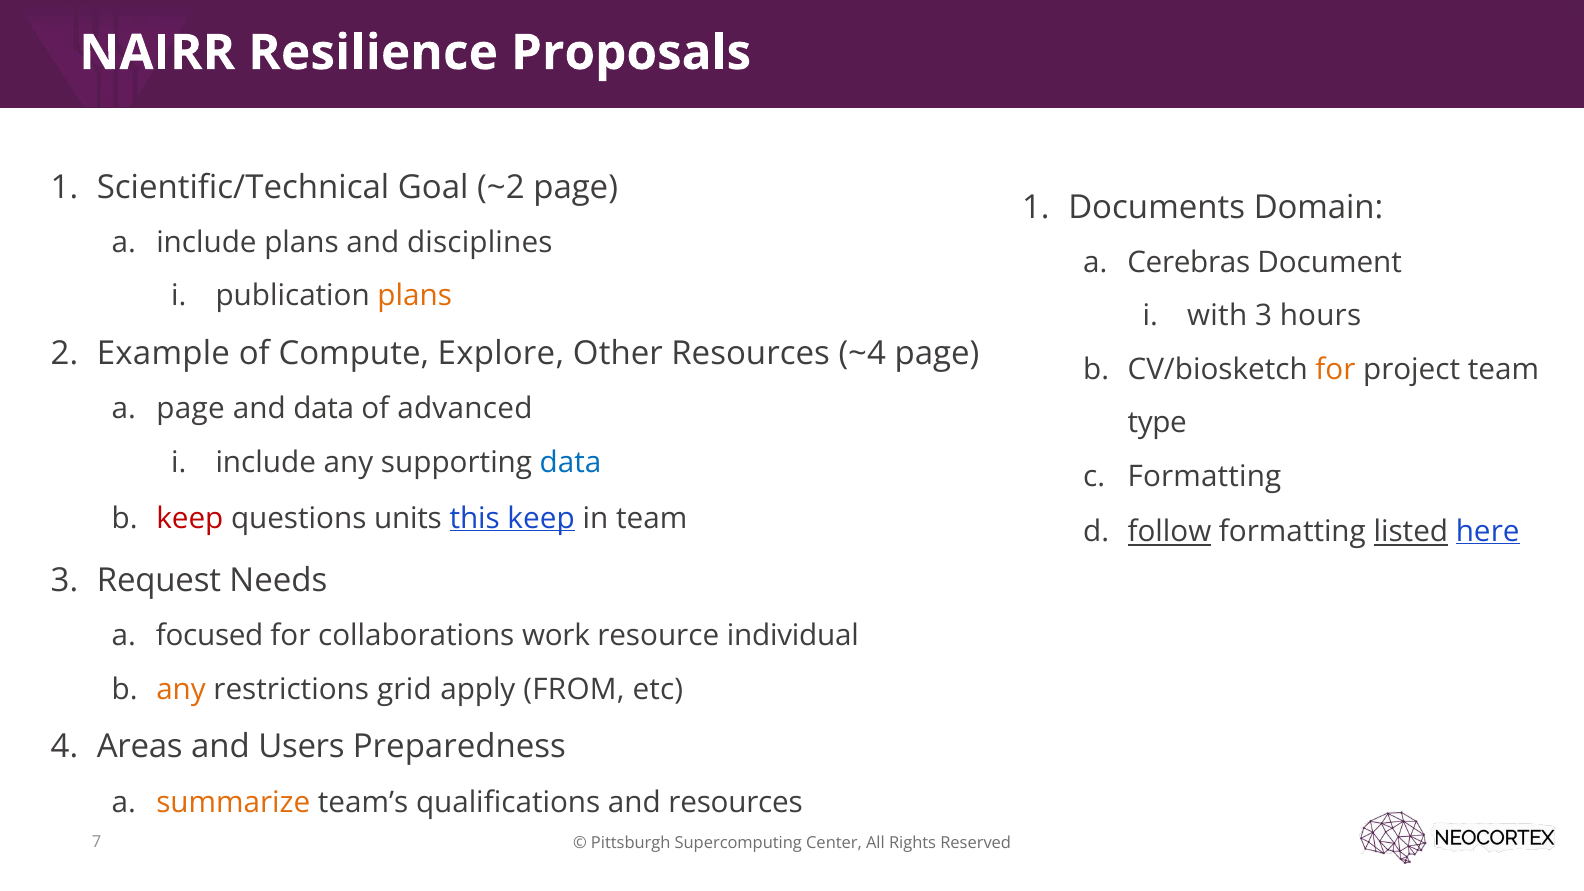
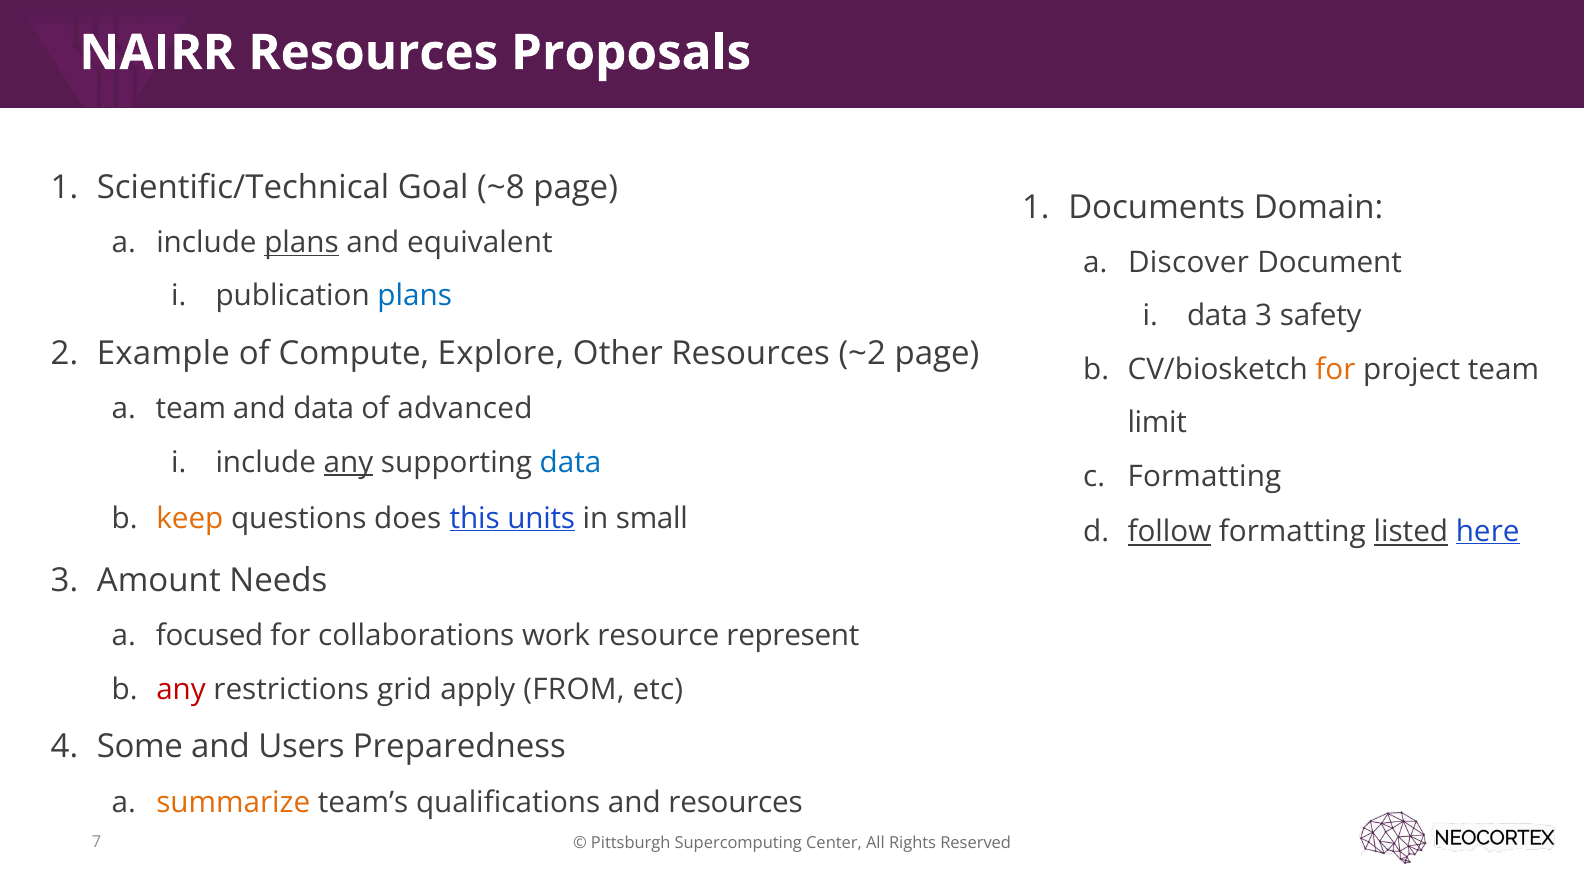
NAIRR Resilience: Resilience -> Resources
~2: ~2 -> ~8
plans at (301, 243) underline: none -> present
disciplines: disciplines -> equivalent
Cerebras: Cerebras -> Discover
plans at (415, 296) colour: orange -> blue
with at (1217, 316): with -> data
hours: hours -> safety
~4: ~4 -> ~2
page at (191, 409): page -> team
type: type -> limit
any at (348, 462) underline: none -> present
keep at (190, 518) colour: red -> orange
units: units -> does
this keep: keep -> units
in team: team -> small
Request: Request -> Amount
individual: individual -> represent
any at (181, 689) colour: orange -> red
Areas: Areas -> Some
